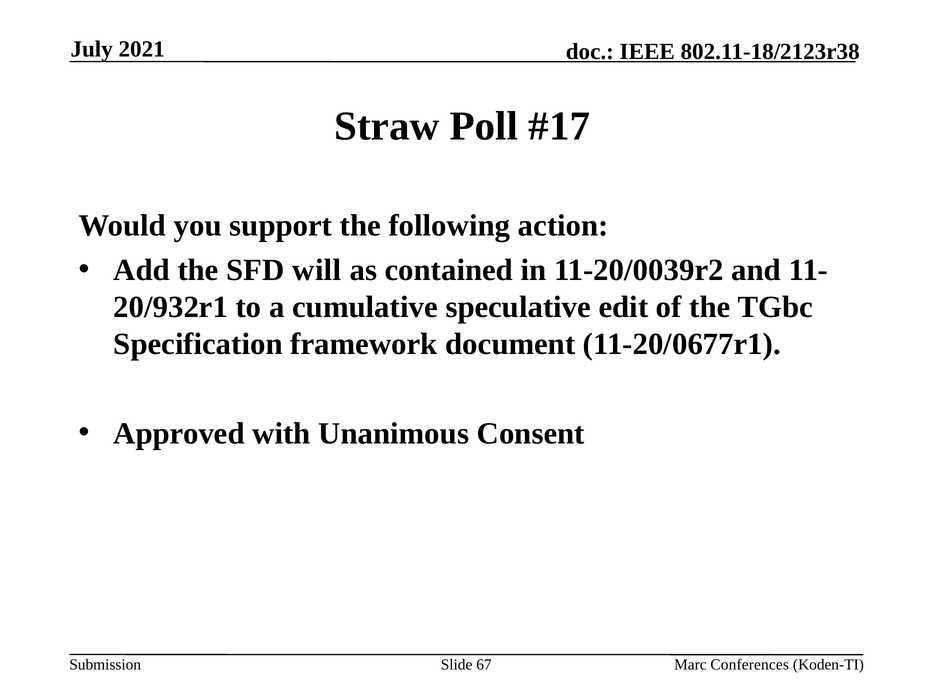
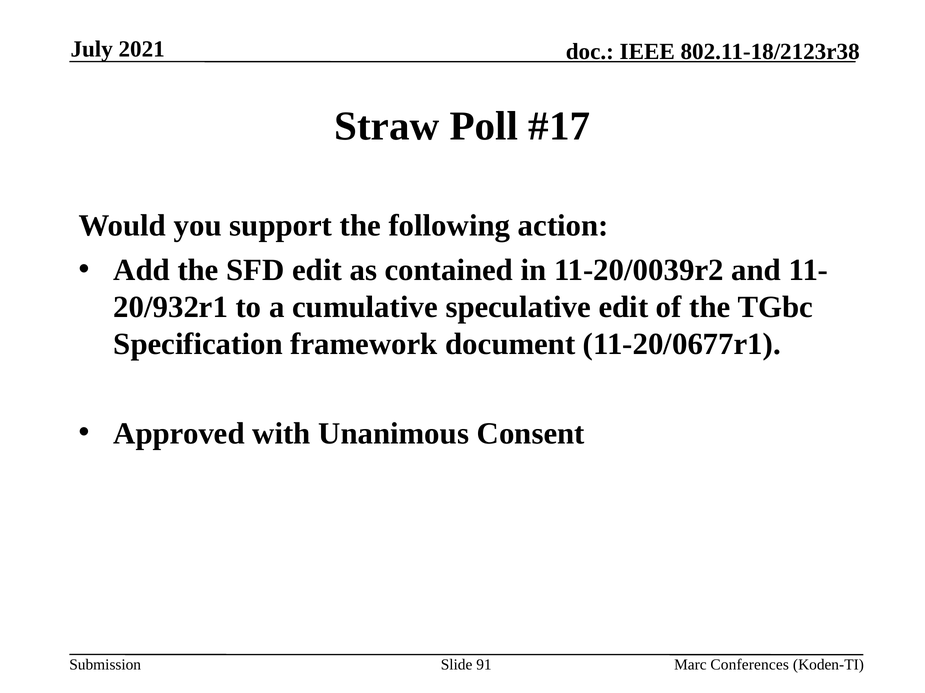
SFD will: will -> edit
67: 67 -> 91
